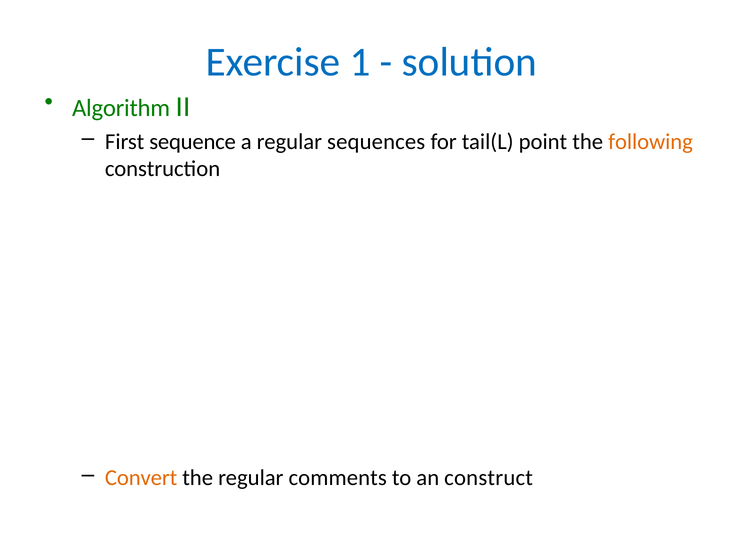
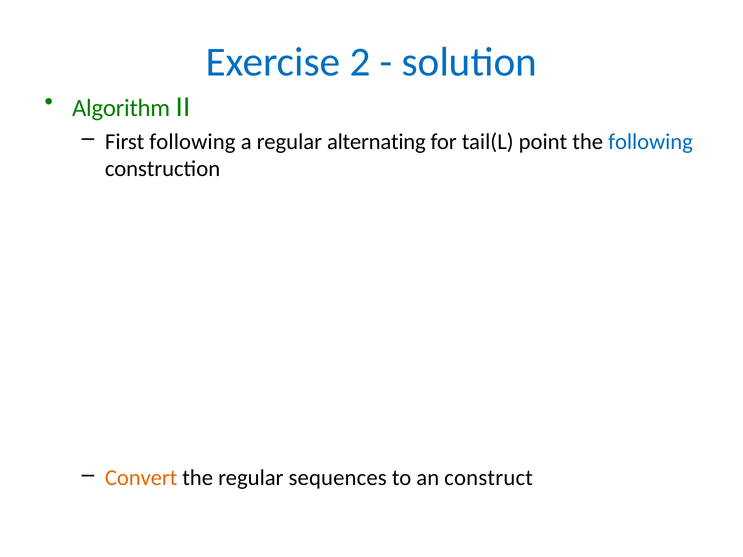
1: 1 -> 2
First sequence: sequence -> following
sequences: sequences -> alternating
following at (651, 142) colour: orange -> blue
comments: comments -> sequences
